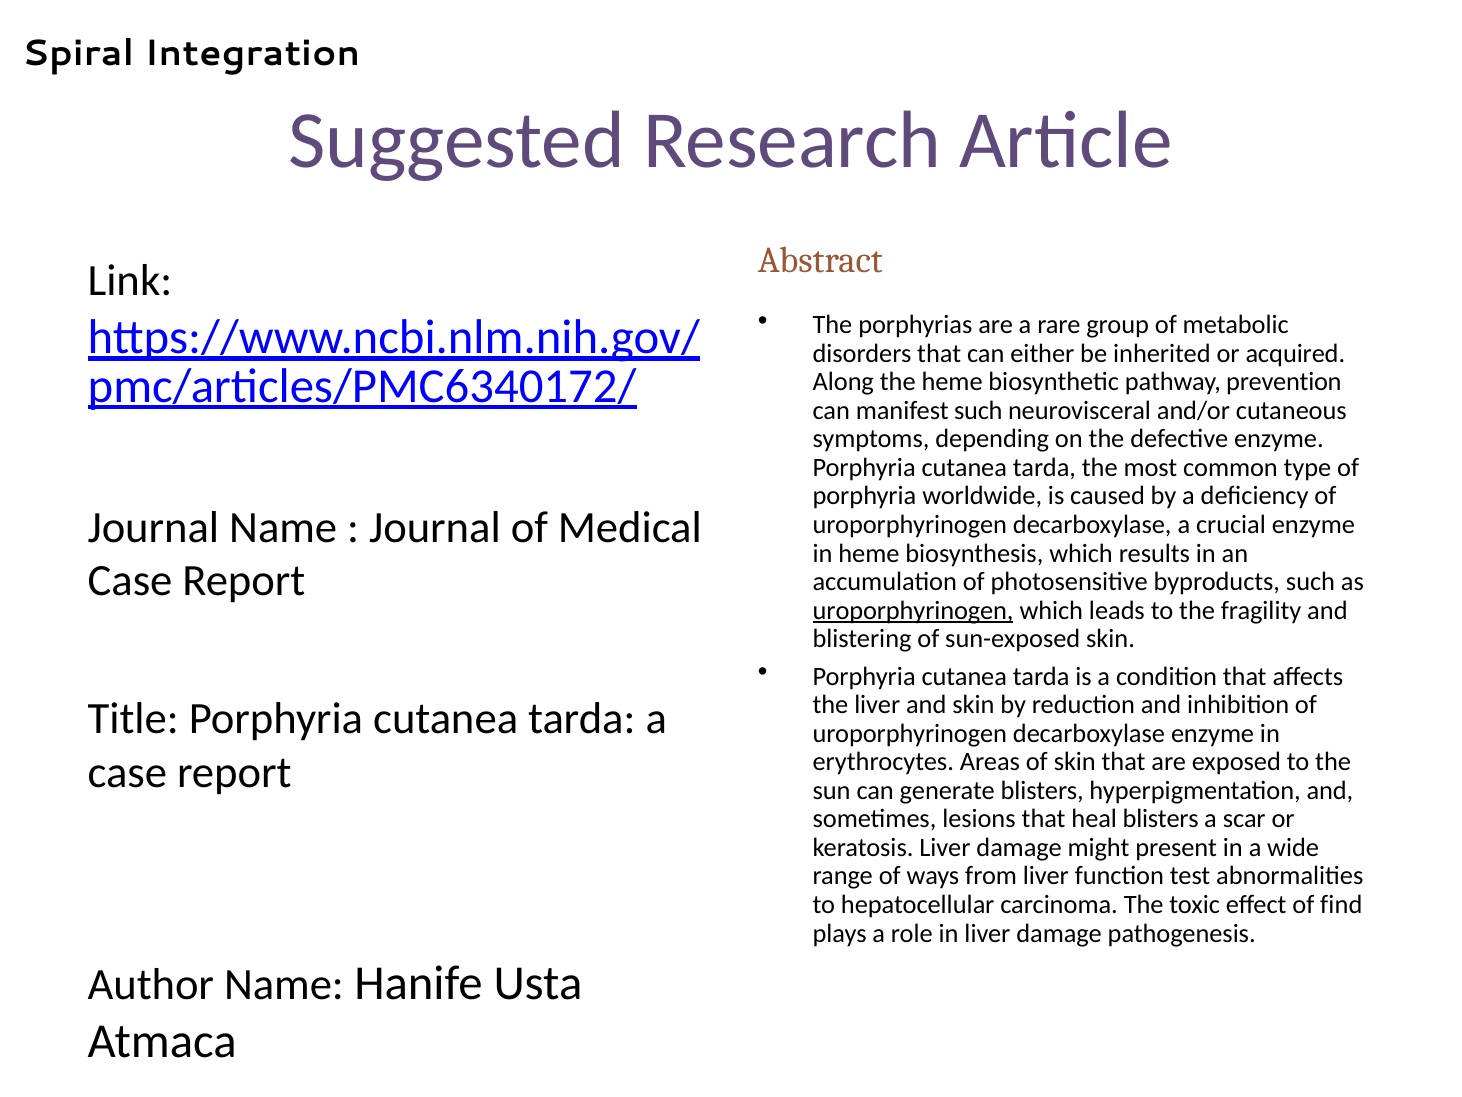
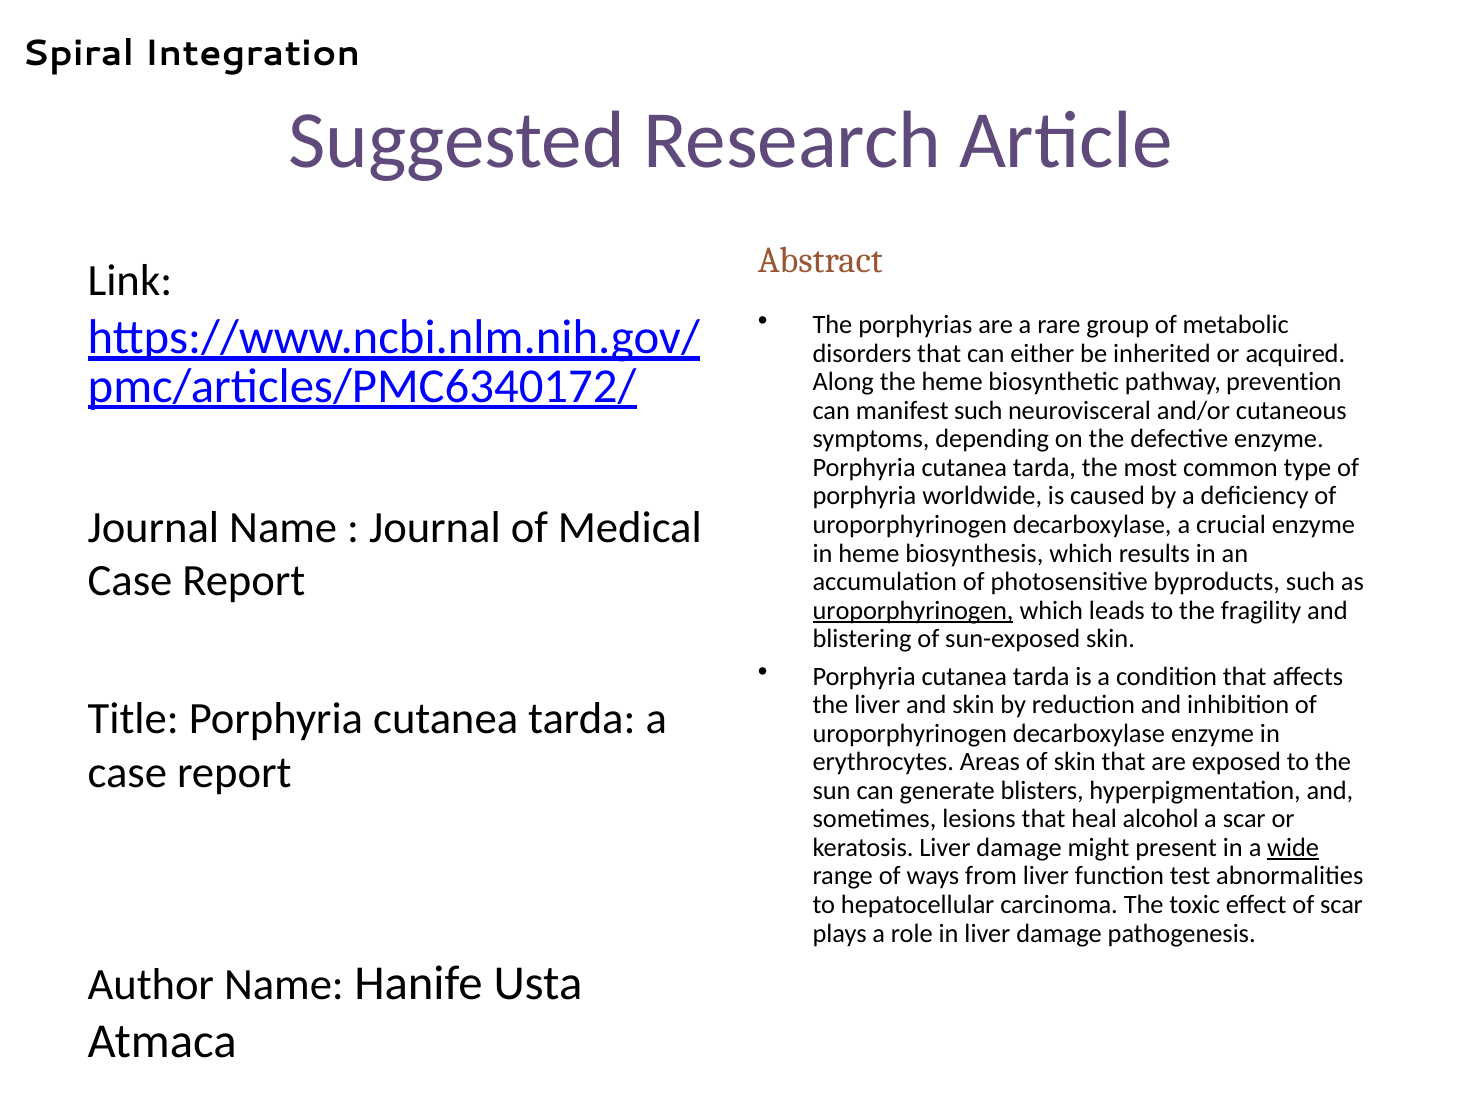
heal blisters: blisters -> alcohol
wide underline: none -> present
of find: find -> scar
